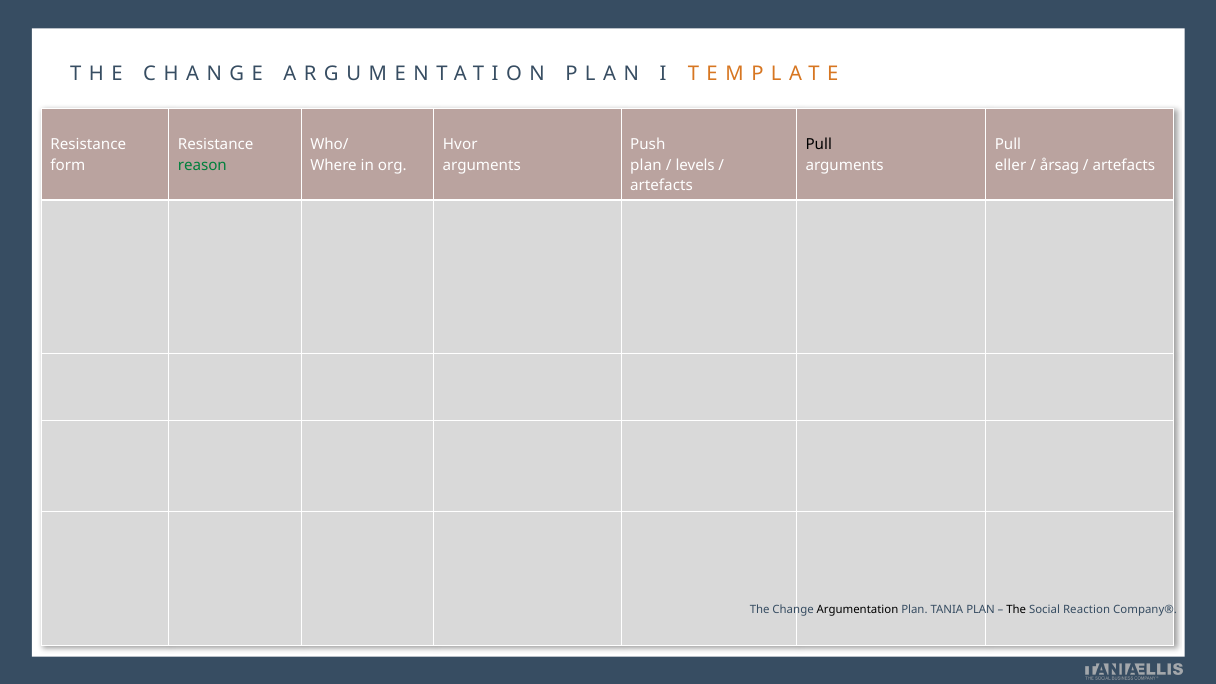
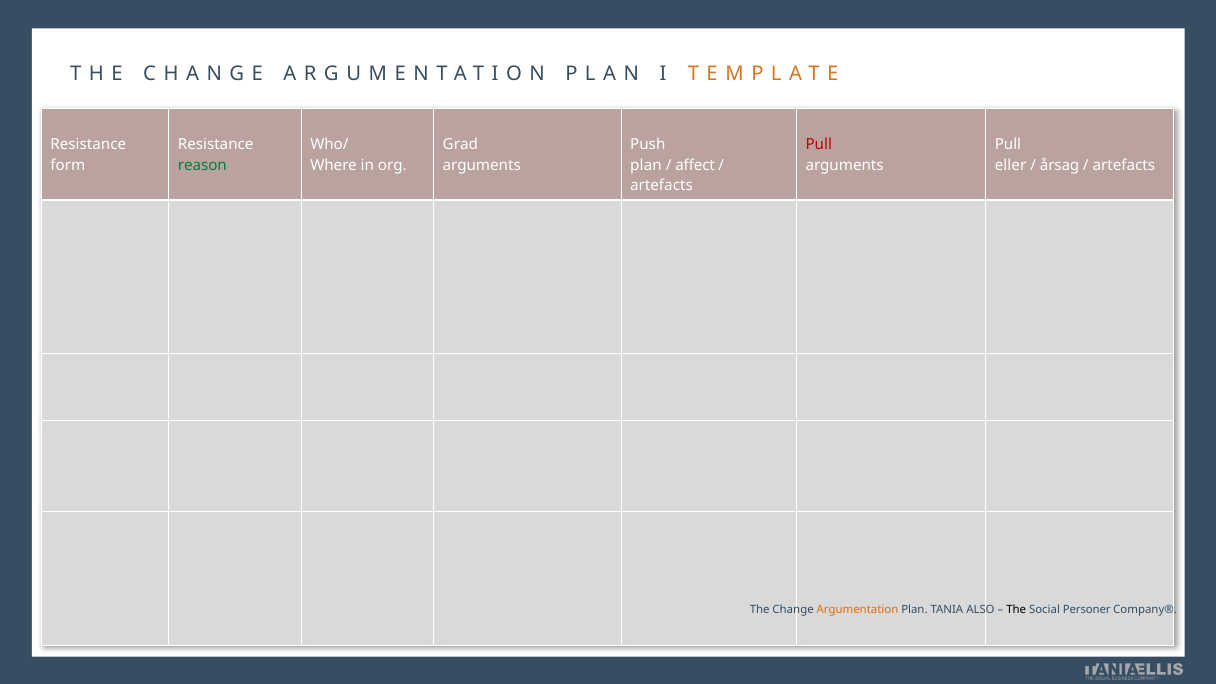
Hvor: Hvor -> Grad
Pull at (819, 145) colour: black -> red
levels: levels -> affect
Argumentation colour: black -> orange
TANIA PLAN: PLAN -> ALSO
Reaction: Reaction -> Personer
